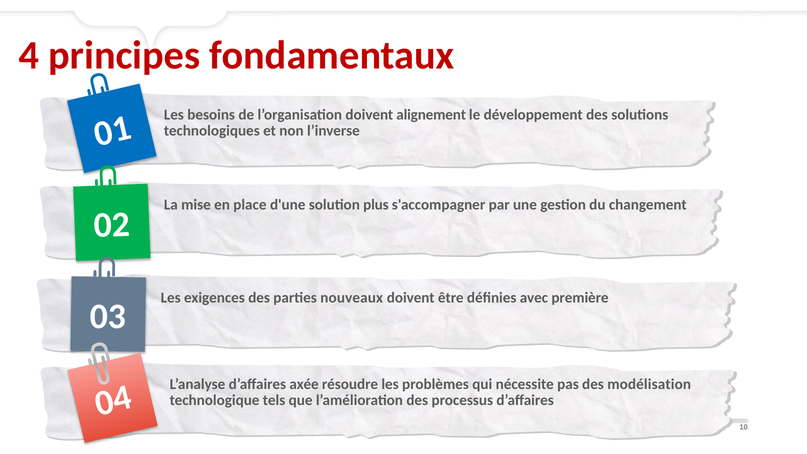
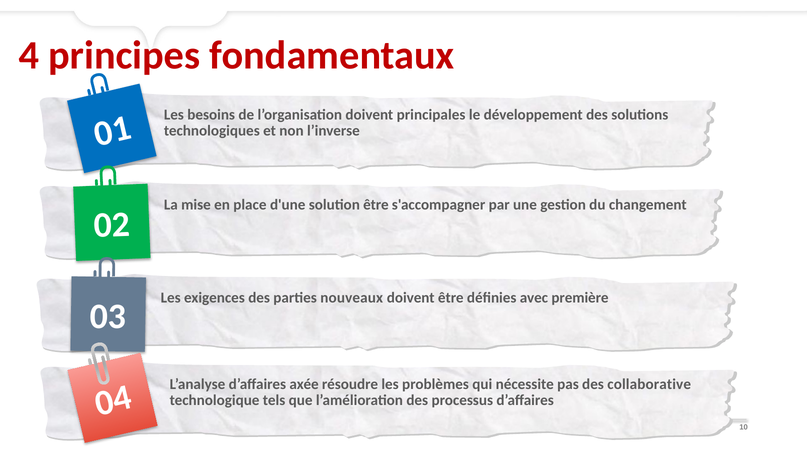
alignement: alignement -> principales
solution plus: plus -> être
modélisation: modélisation -> collaborative
